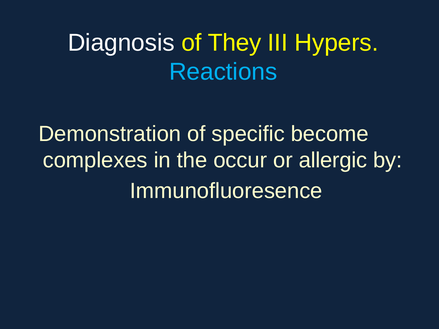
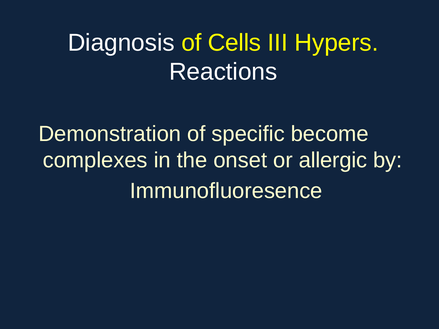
They: They -> Cells
Reactions colour: light blue -> white
occur: occur -> onset
